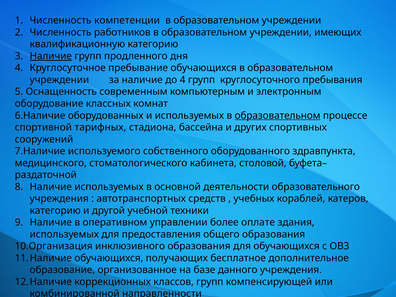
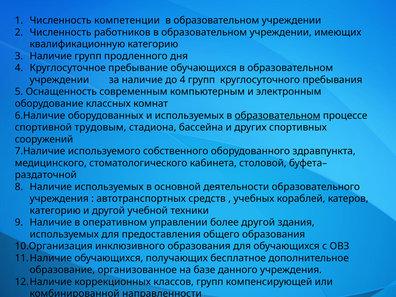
Наличие at (51, 56) underline: present -> none
тарифных: тарифных -> трудовым
более оплате: оплате -> другой
